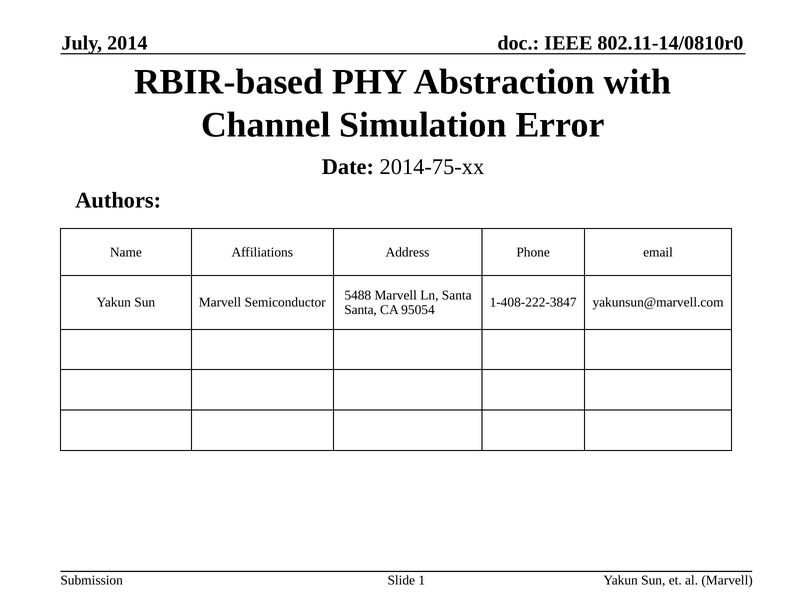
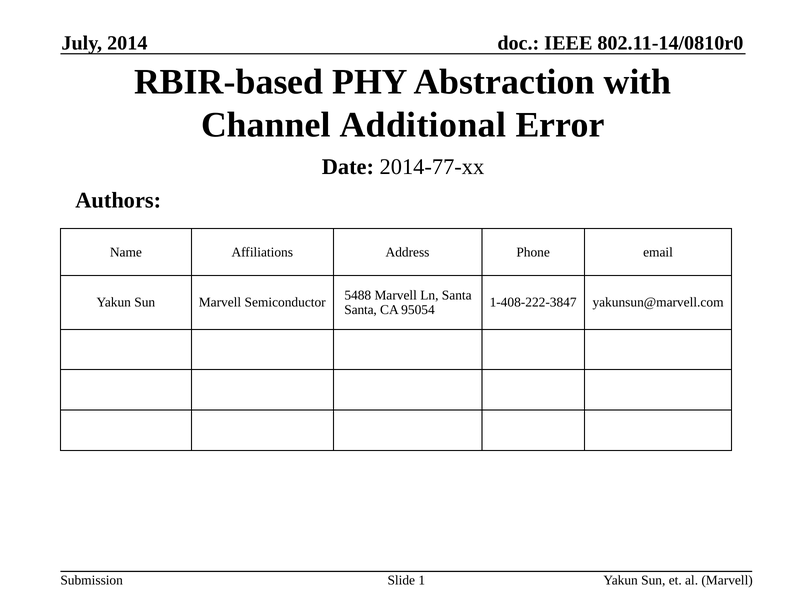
Simulation: Simulation -> Additional
2014-75-xx: 2014-75-xx -> 2014-77-xx
